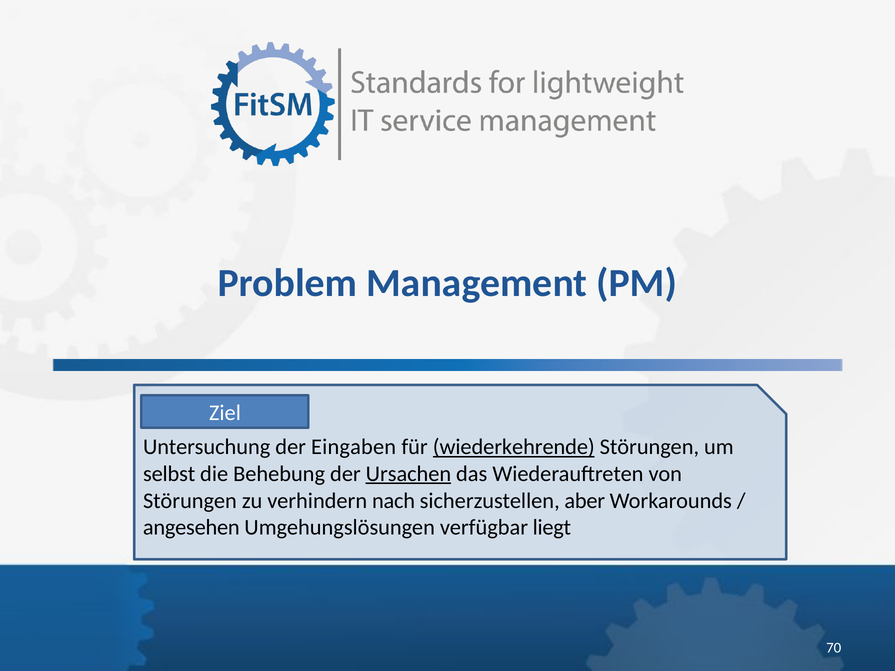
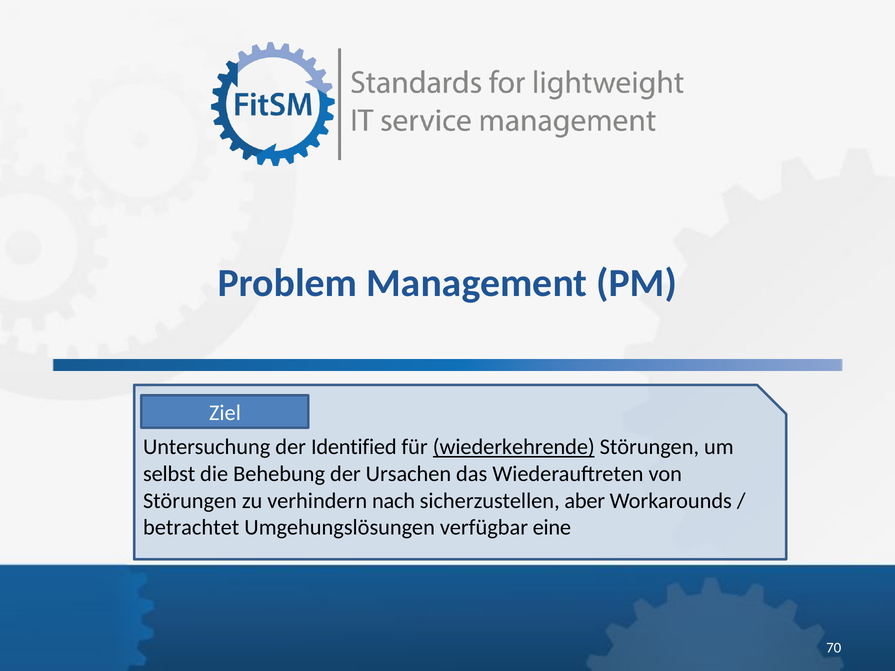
Eingaben: Eingaben -> Identified
Ursachen underline: present -> none
angesehen: angesehen -> betrachtet
liegt: liegt -> eine
